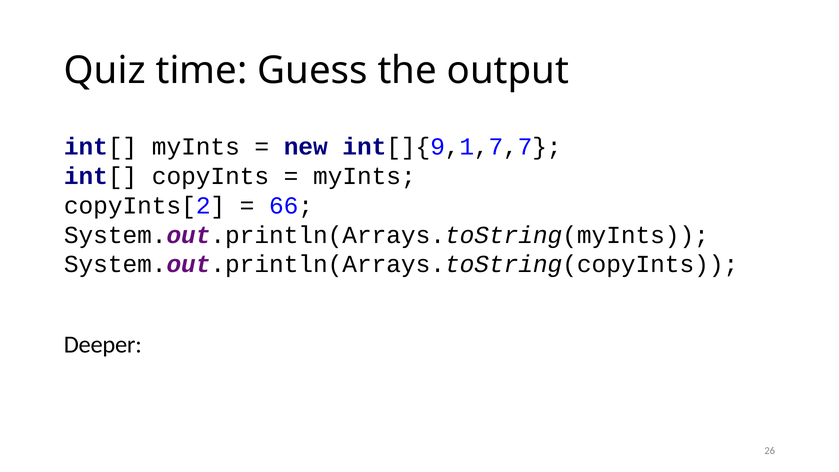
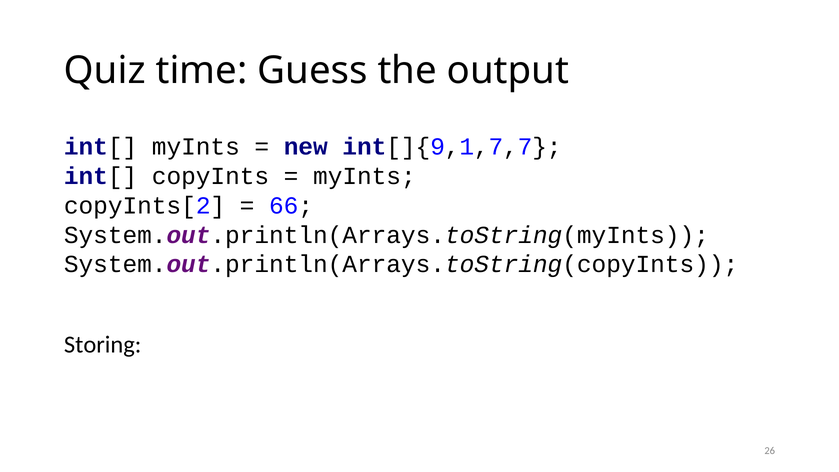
Deeper: Deeper -> Storing
